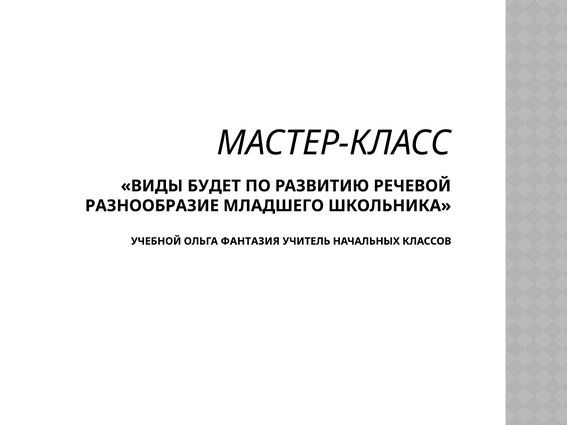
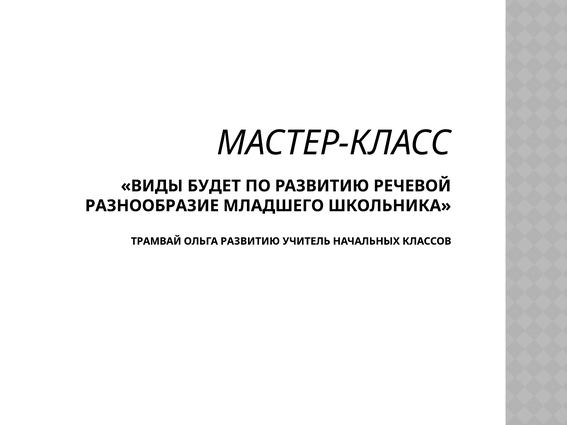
УЧЕБНОЙ: УЧЕБНОЙ -> ТРАМВАЙ
ОЛЬГА ФАНТАЗИЯ: ФАНТАЗИЯ -> РАЗВИТИЮ
